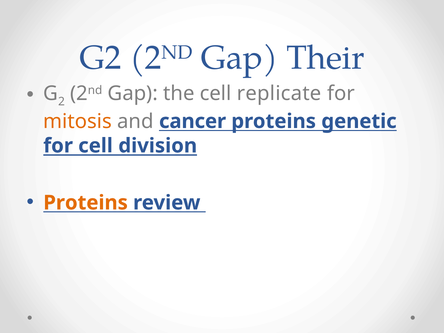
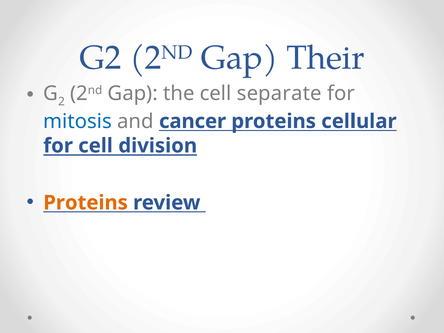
replicate: replicate -> separate
mitosis colour: orange -> blue
genetic: genetic -> cellular
